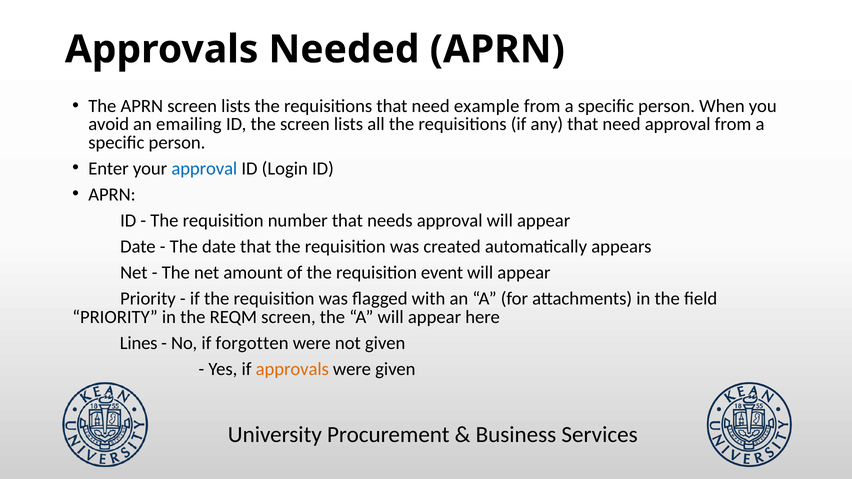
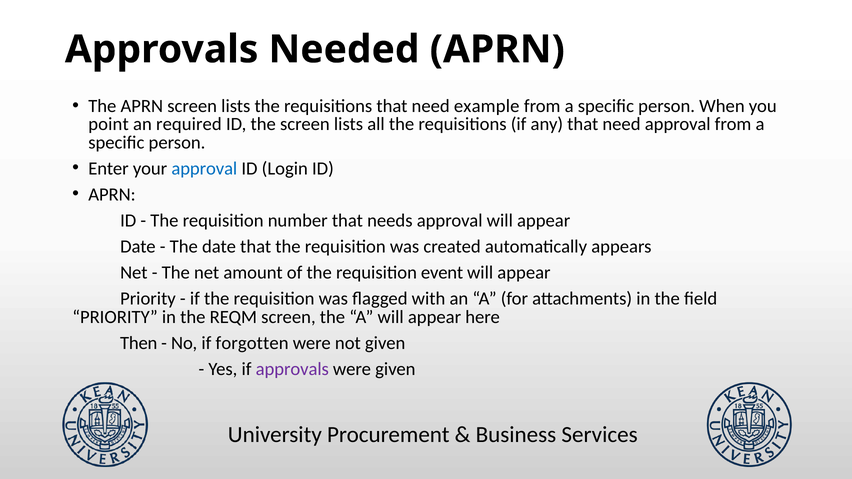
avoid: avoid -> point
emailing: emailing -> required
Lines: Lines -> Then
approvals at (292, 369) colour: orange -> purple
